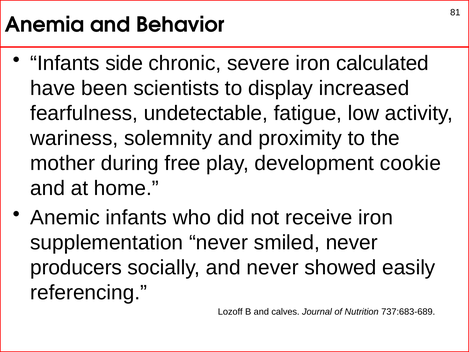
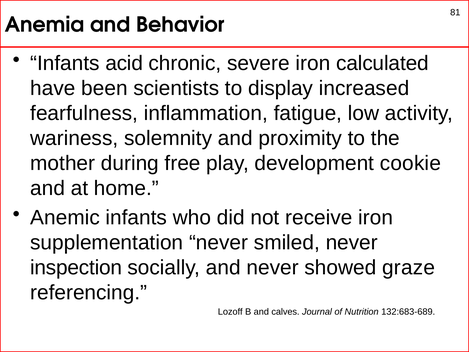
side: side -> acid
undetectable: undetectable -> inflammation
producers: producers -> inspection
easily: easily -> graze
737:683-689: 737:683-689 -> 132:683-689
